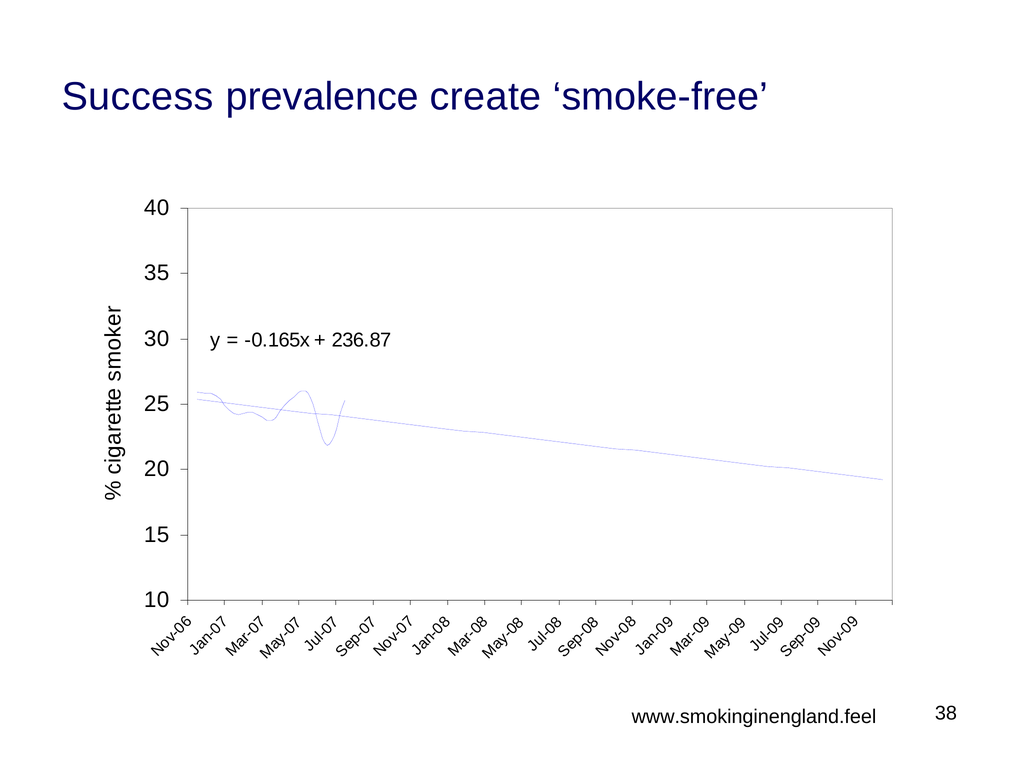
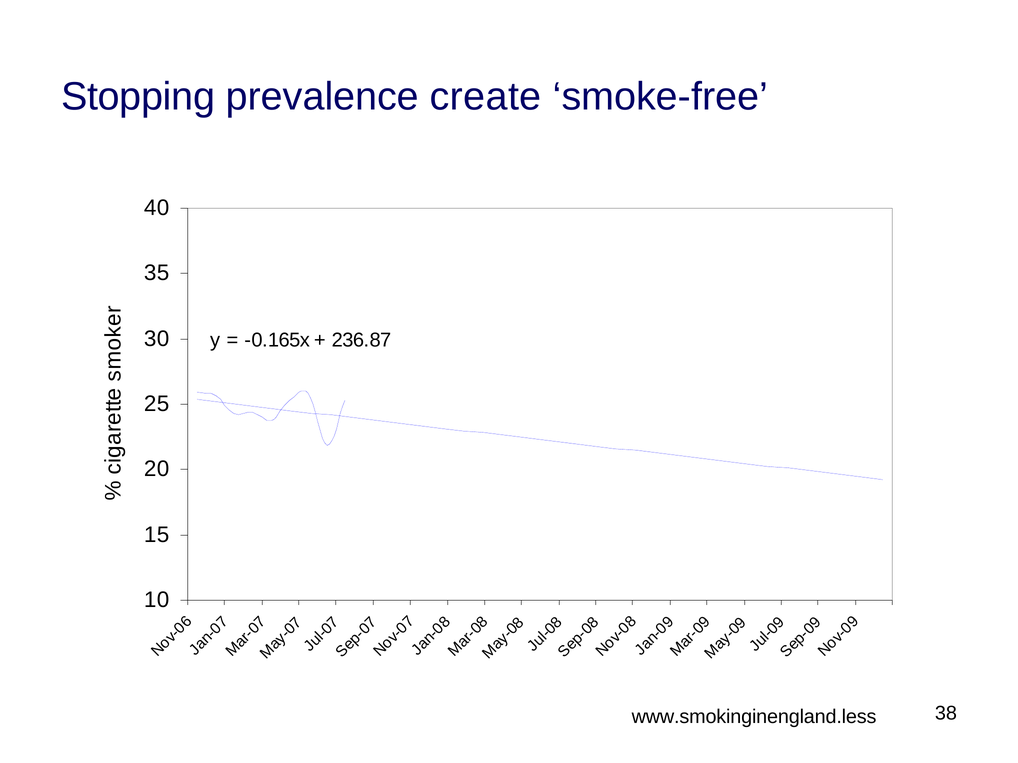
Success: Success -> Stopping
www.smokinginengland.feel: www.smokinginengland.feel -> www.smokinginengland.less
